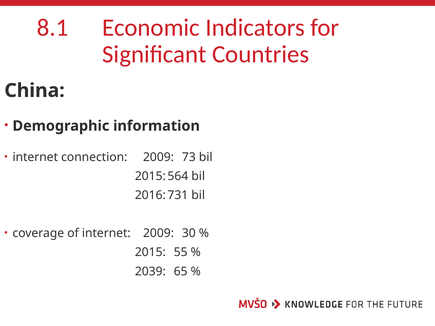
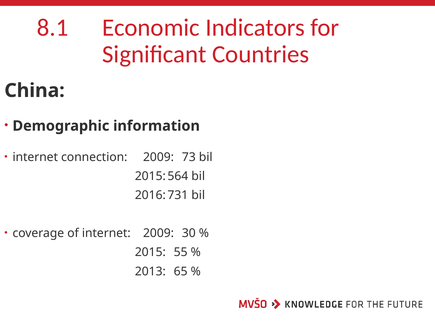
2039: 2039 -> 2013
